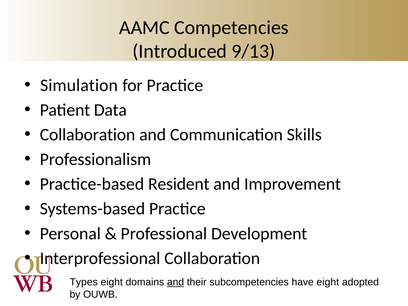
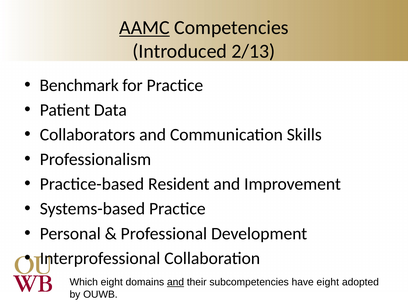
AAMC underline: none -> present
9/13: 9/13 -> 2/13
Simulation: Simulation -> Benchmark
Collaboration at (88, 135): Collaboration -> Collaborators
Types: Types -> Which
